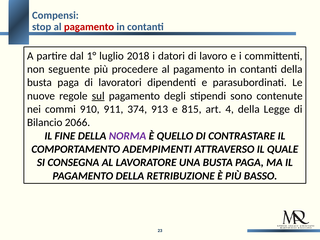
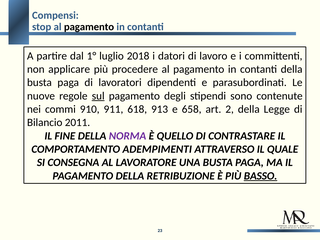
pagamento at (89, 27) colour: red -> black
seguente: seguente -> applicare
374: 374 -> 618
815: 815 -> 658
4: 4 -> 2
2066: 2066 -> 2011
BASSO underline: none -> present
